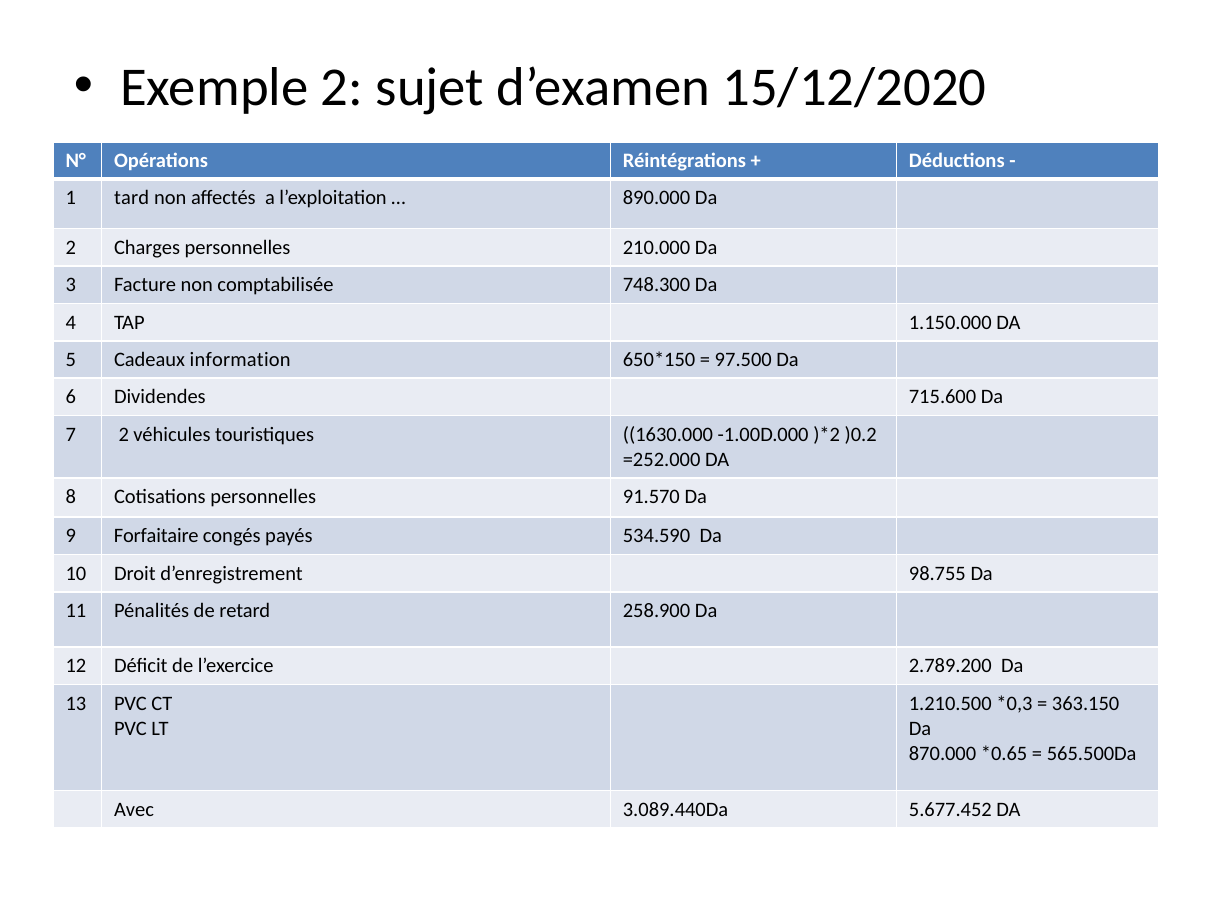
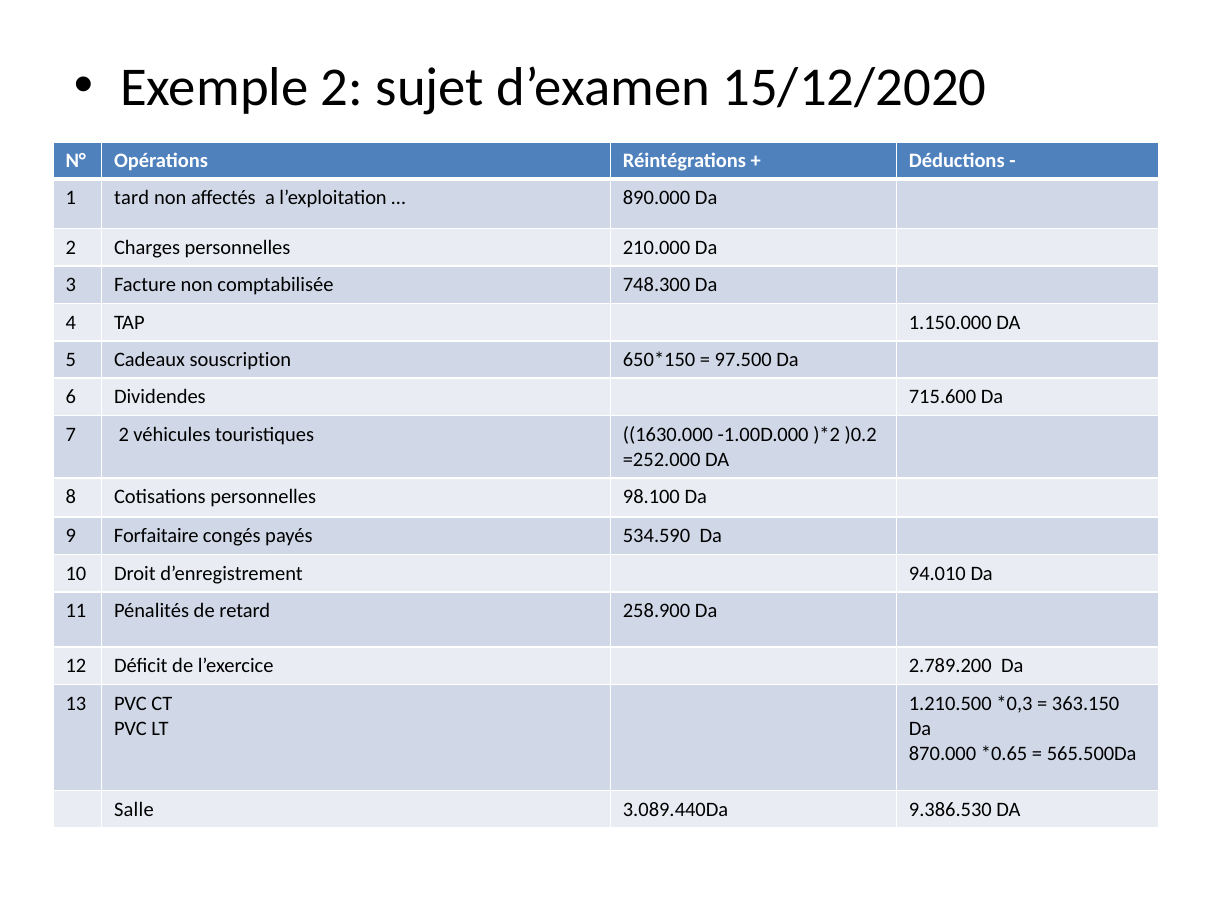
information: information -> souscription
91.570: 91.570 -> 98.100
98.755: 98.755 -> 94.010
Avec: Avec -> Salle
5.677.452: 5.677.452 -> 9.386.530
